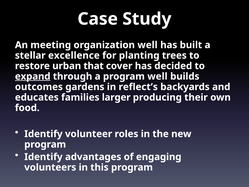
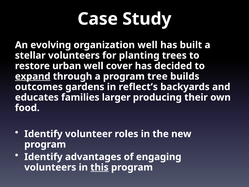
meeting: meeting -> evolving
stellar excellence: excellence -> volunteers
urban that: that -> well
program well: well -> tree
this underline: none -> present
